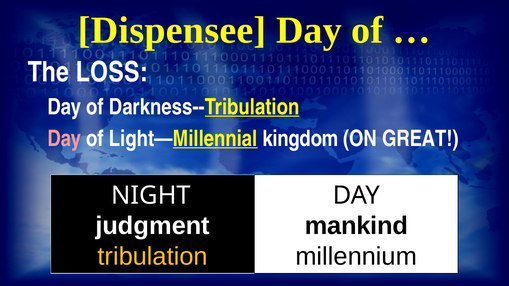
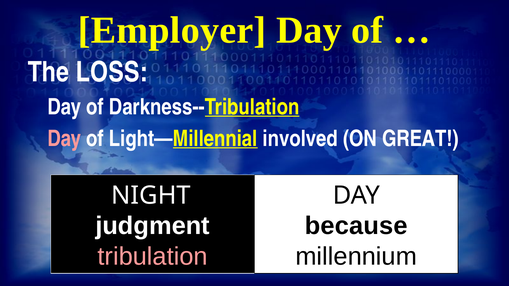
Dispensee: Dispensee -> Employer
kingdom: kingdom -> involved
mankind: mankind -> because
tribulation colour: yellow -> pink
